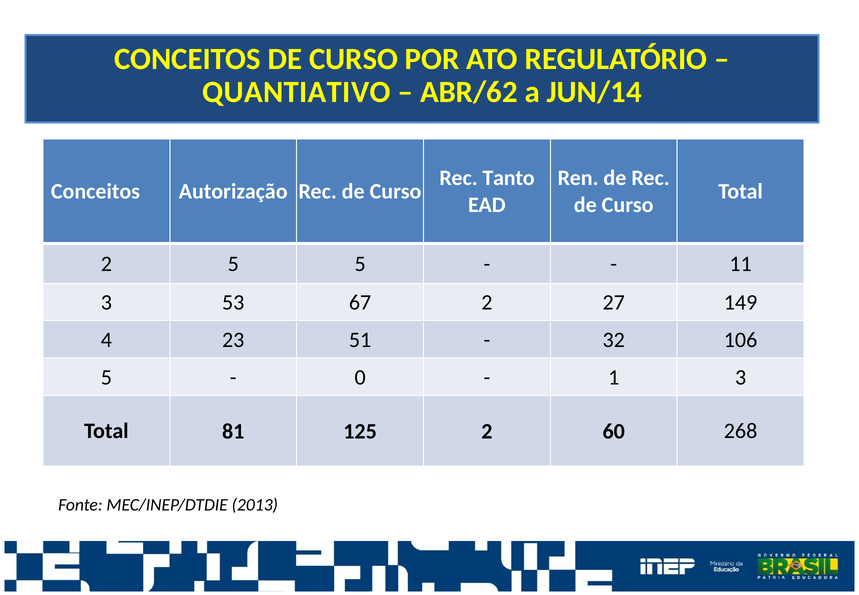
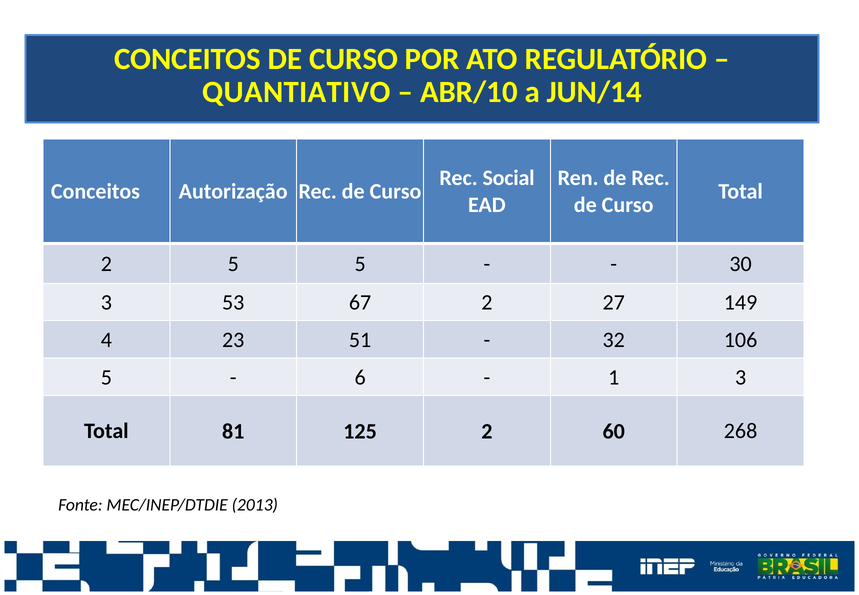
ABR/62: ABR/62 -> ABR/10
Tanto: Tanto -> Social
11: 11 -> 30
0: 0 -> 6
